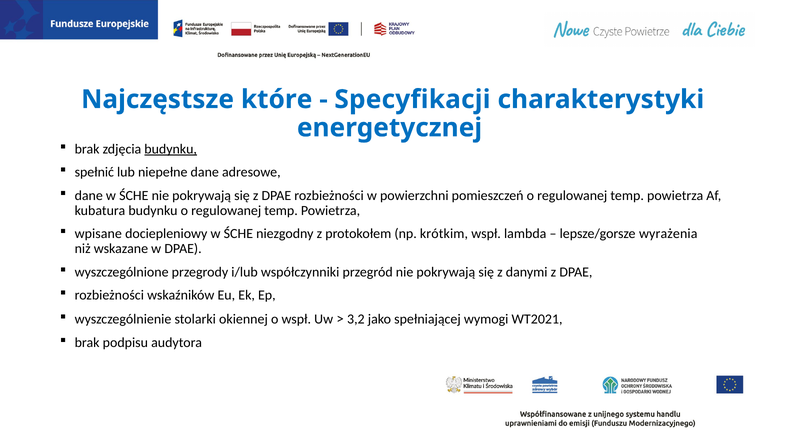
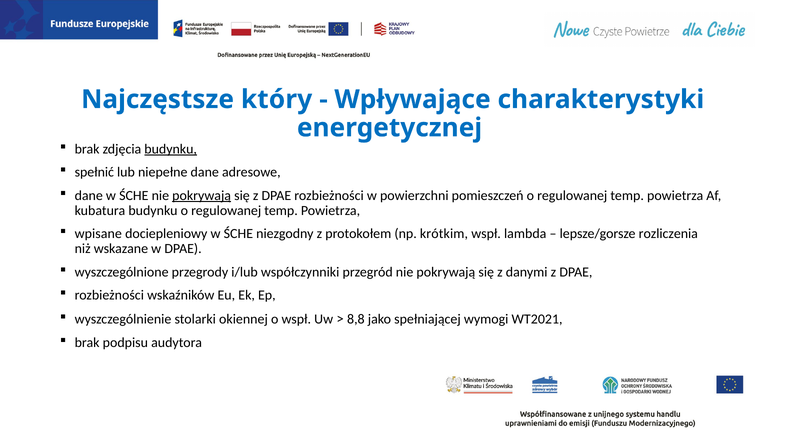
które: które -> który
Specyfikacji: Specyfikacji -> Wpływające
pokrywają at (202, 196) underline: none -> present
wyrażenia: wyrażenia -> rozliczenia
3,2: 3,2 -> 8,8
